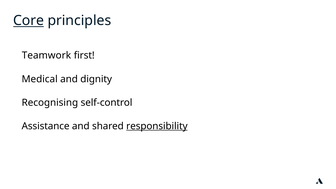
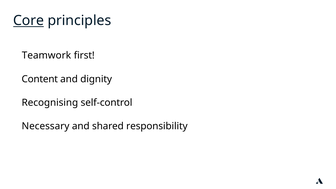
Medical: Medical -> Content
Assistance: Assistance -> Necessary
responsibility underline: present -> none
